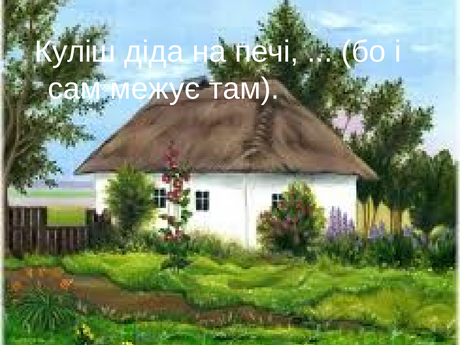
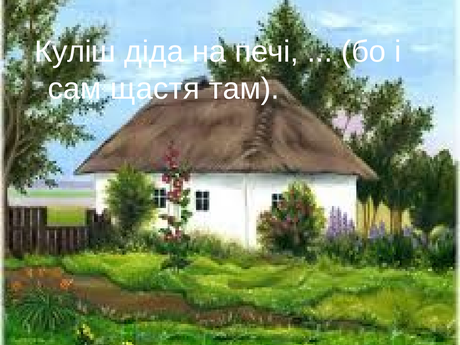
межує: межує -> щастя
